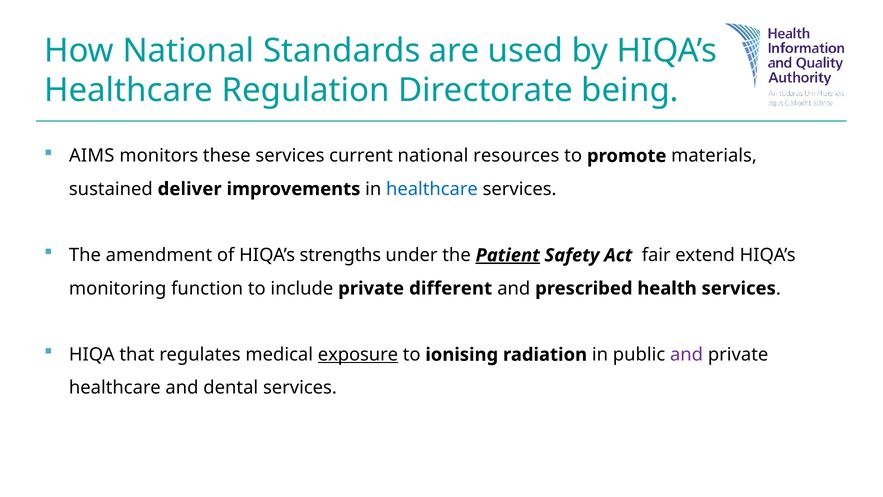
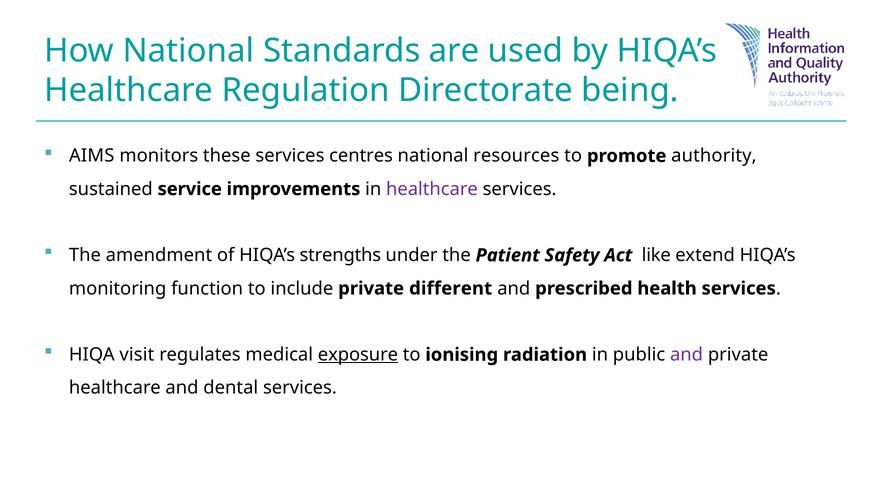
current: current -> centres
materials: materials -> authority
deliver: deliver -> service
healthcare at (432, 189) colour: blue -> purple
Patient underline: present -> none
fair: fair -> like
that: that -> visit
